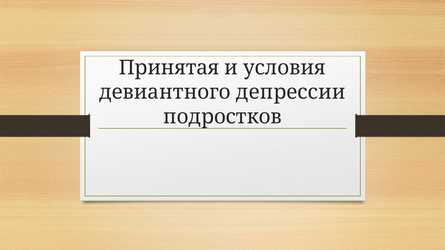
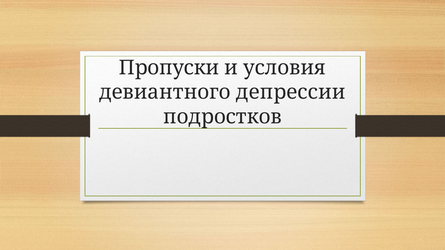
Принятая: Принятая -> Пропуски
